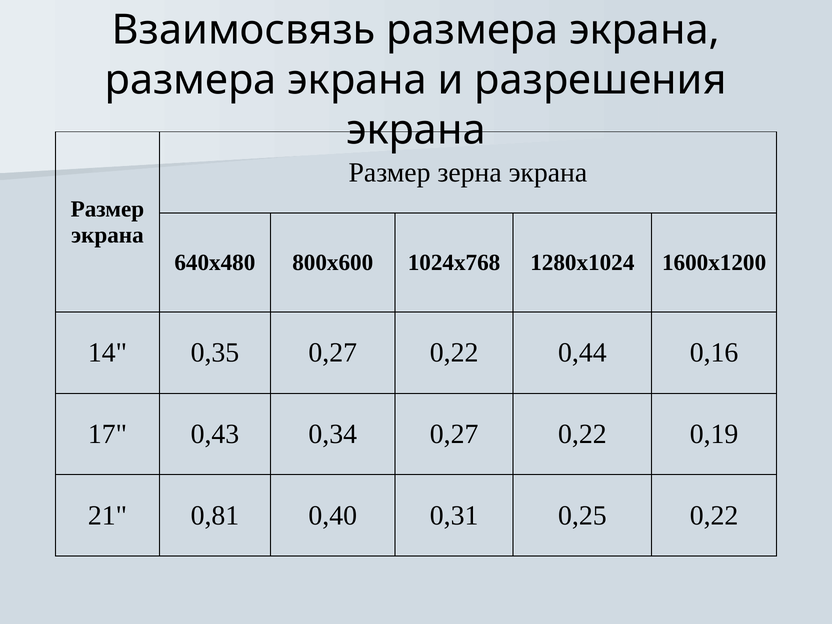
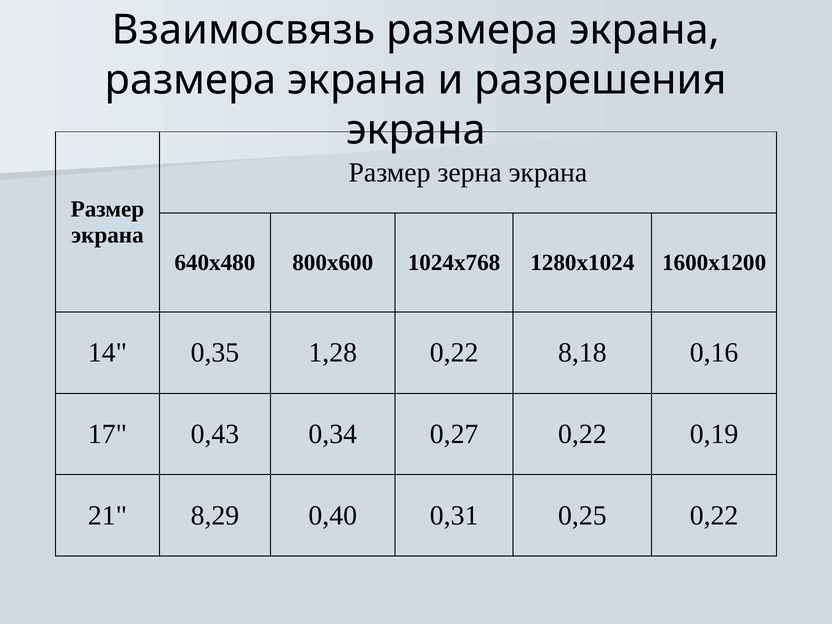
0,35 0,27: 0,27 -> 1,28
0,44: 0,44 -> 8,18
0,81: 0,81 -> 8,29
